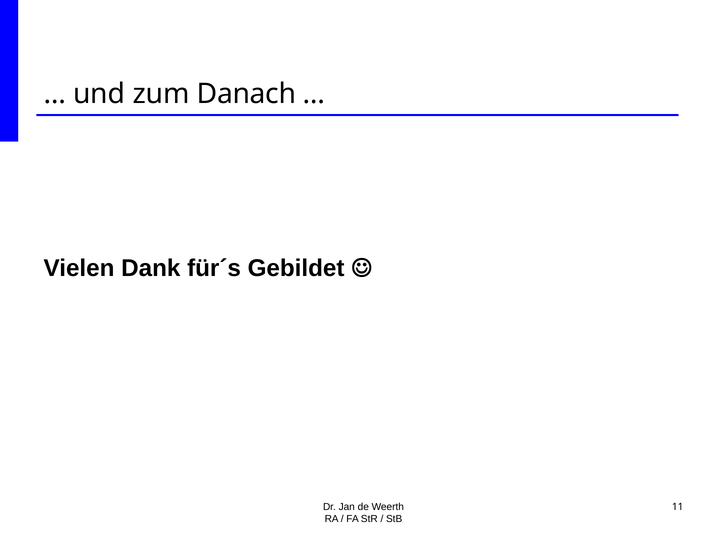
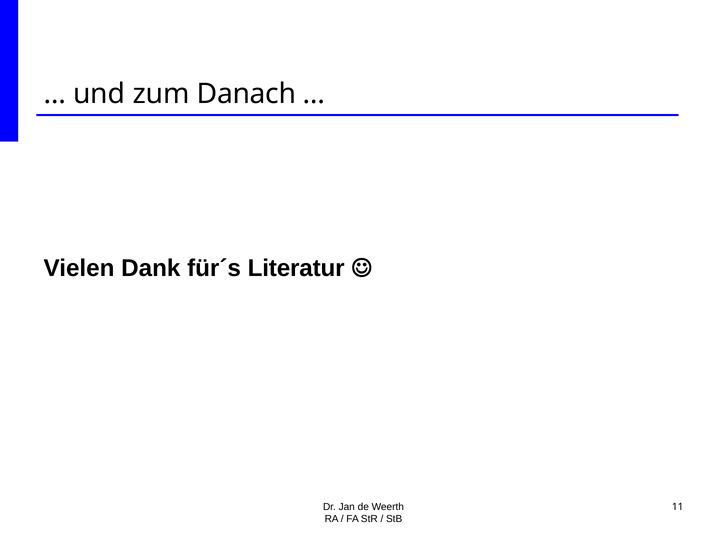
Gebildet: Gebildet -> Literatur
